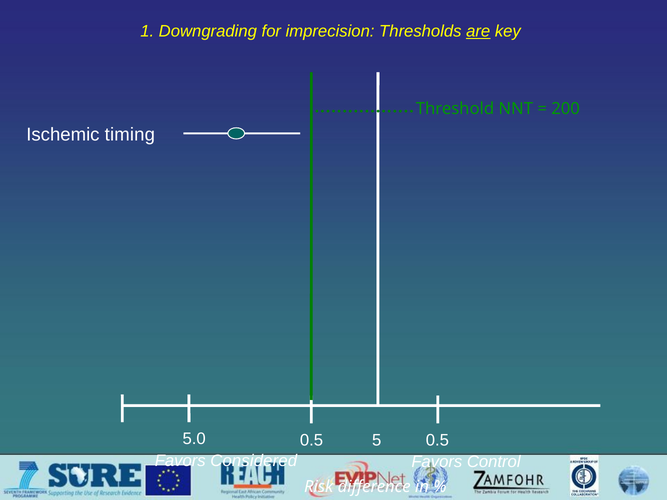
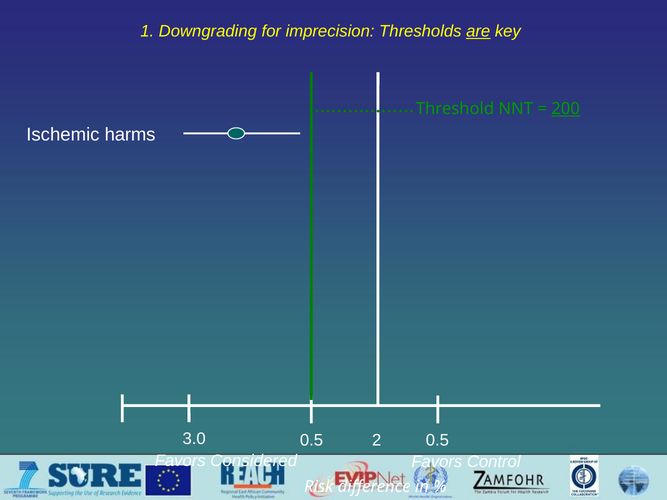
200 underline: none -> present
timing: timing -> harms
5.0: 5.0 -> 3.0
5: 5 -> 2
